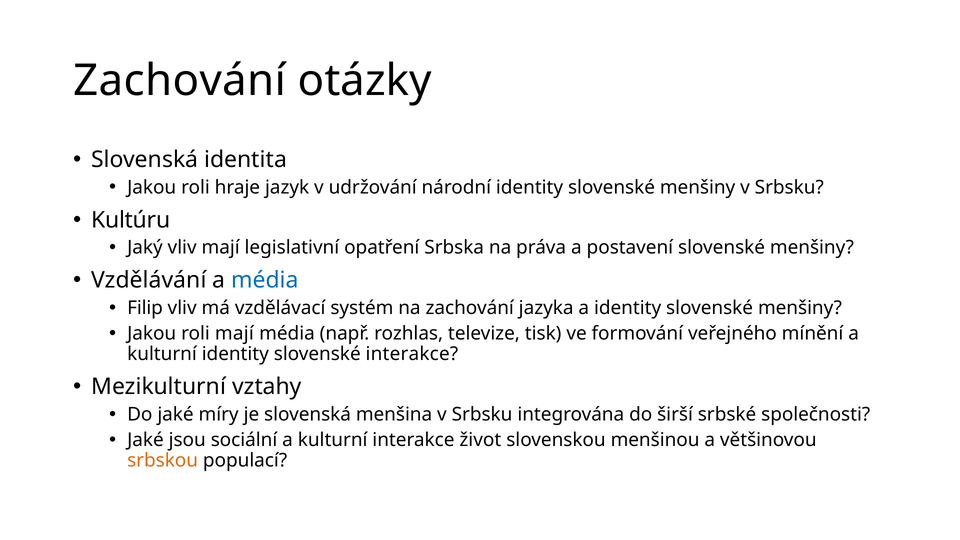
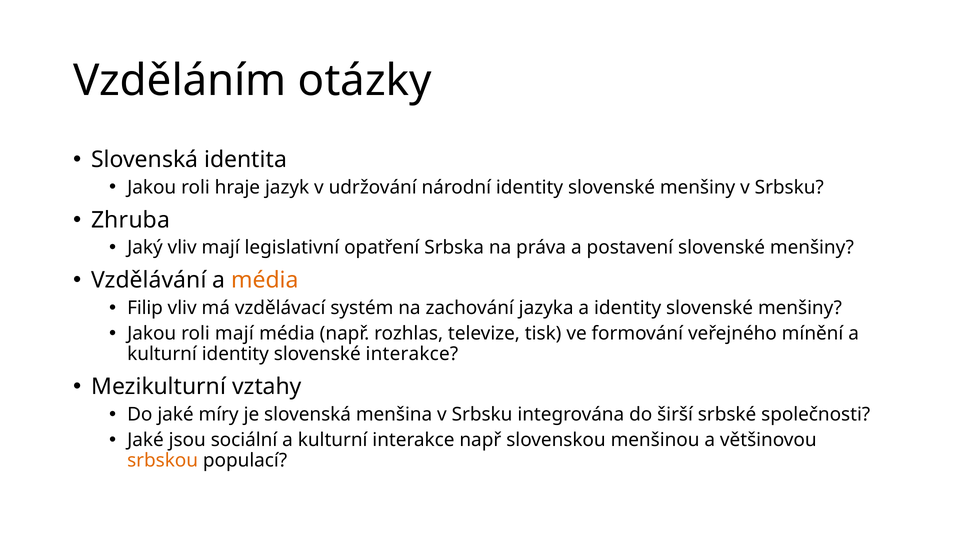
Zachování at (180, 81): Zachování -> Vzděláním
Kultúru: Kultúru -> Zhruba
média at (265, 280) colour: blue -> orange
interakce život: život -> např
